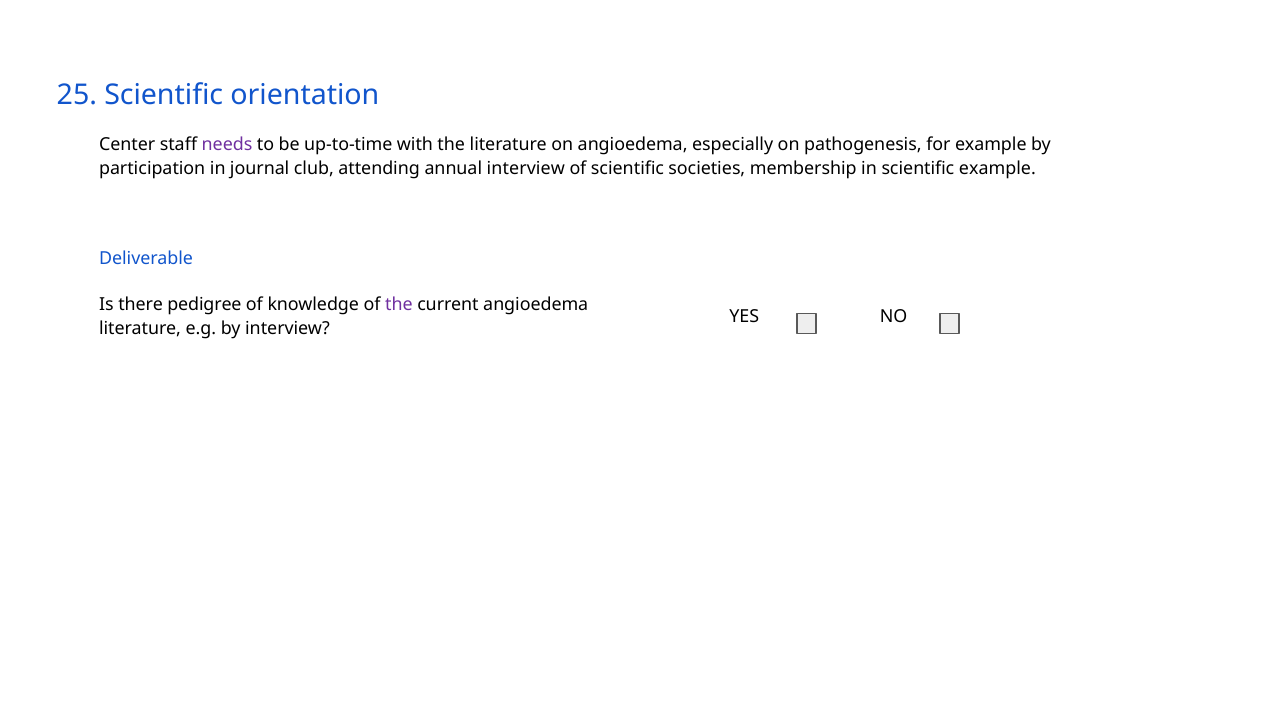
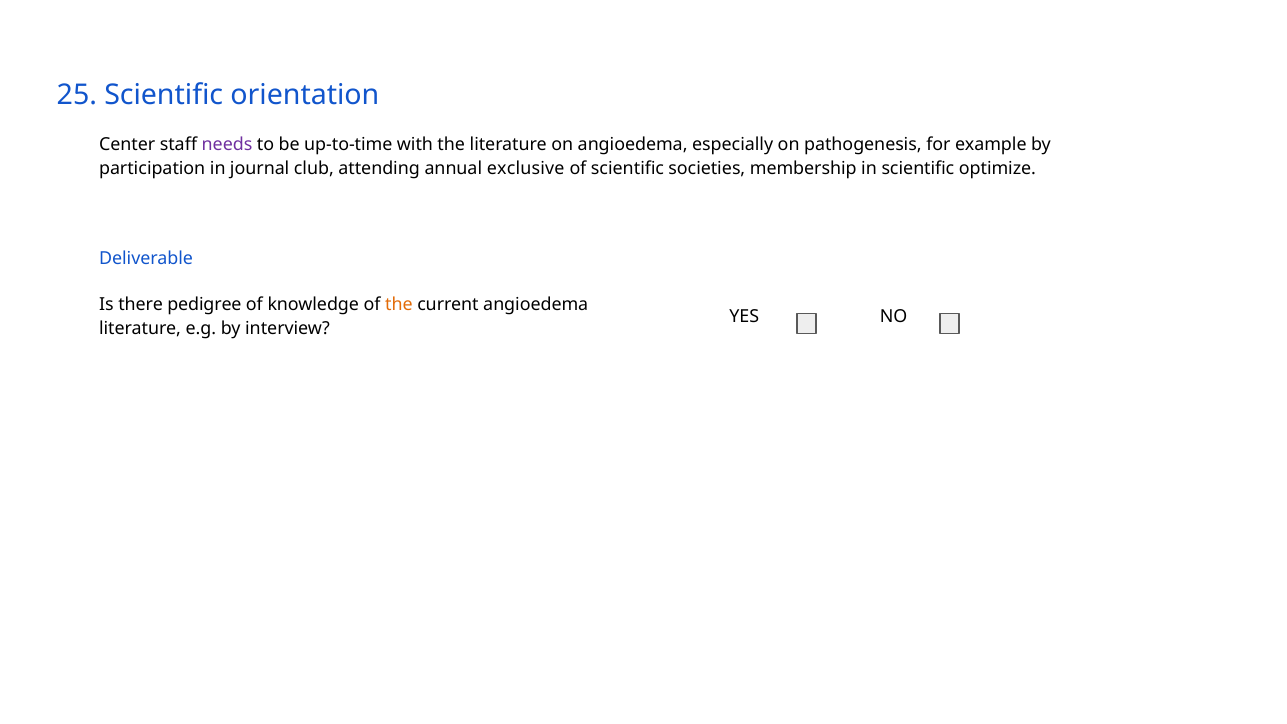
annual interview: interview -> exclusive
scientific example: example -> optimize
the at (399, 304) colour: purple -> orange
